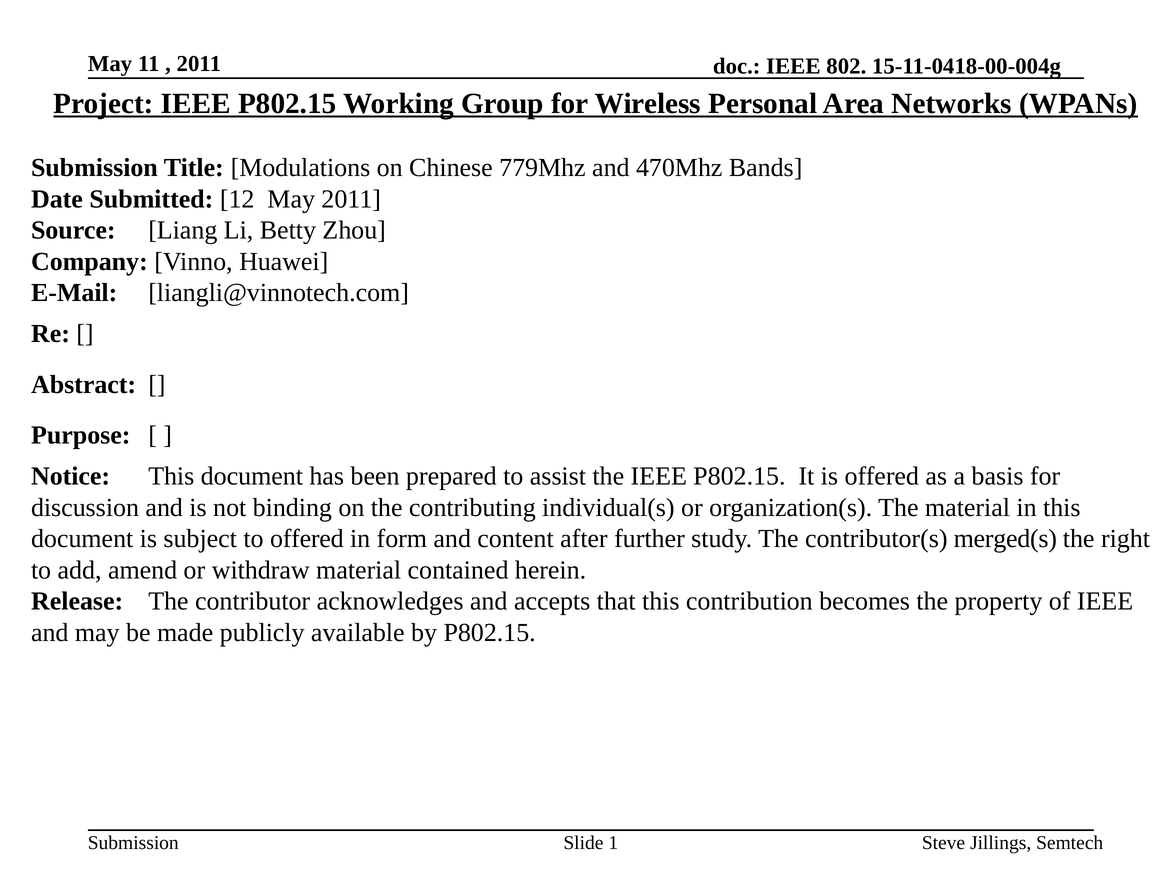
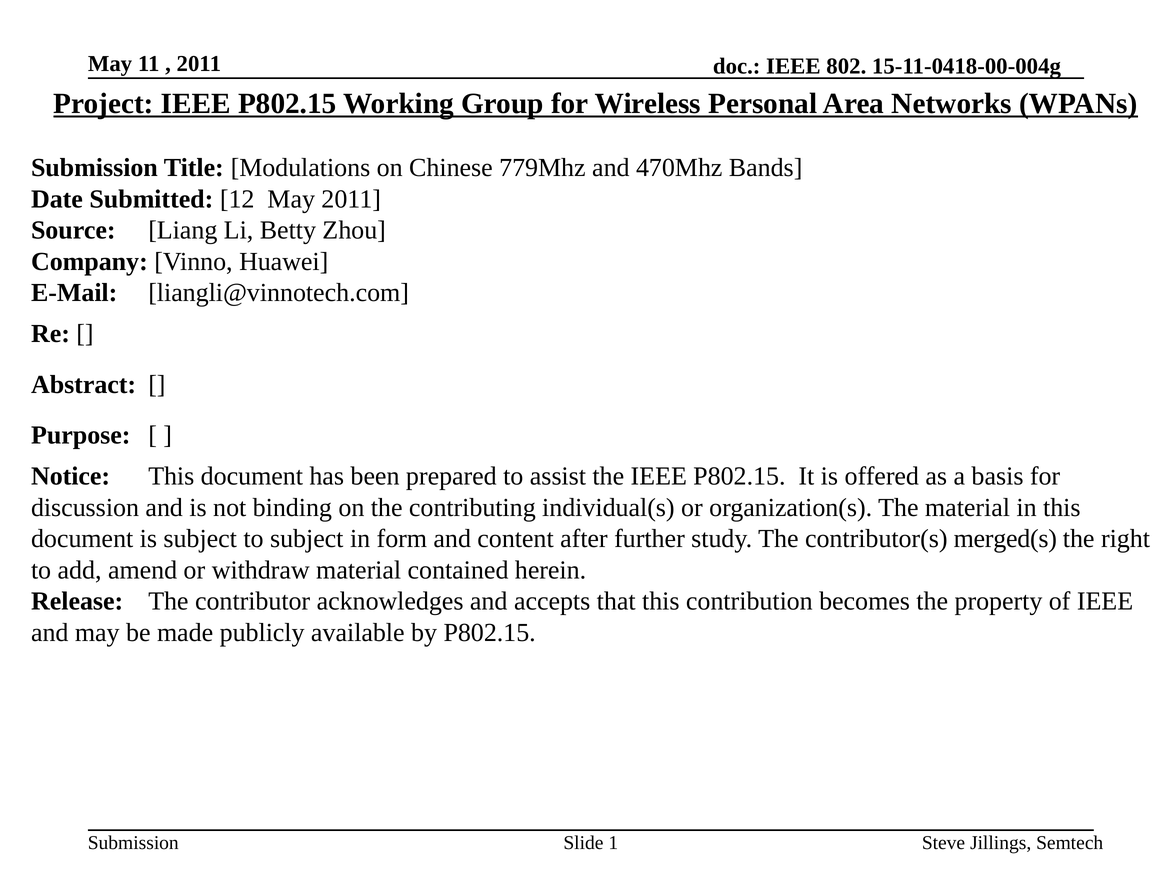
to offered: offered -> subject
